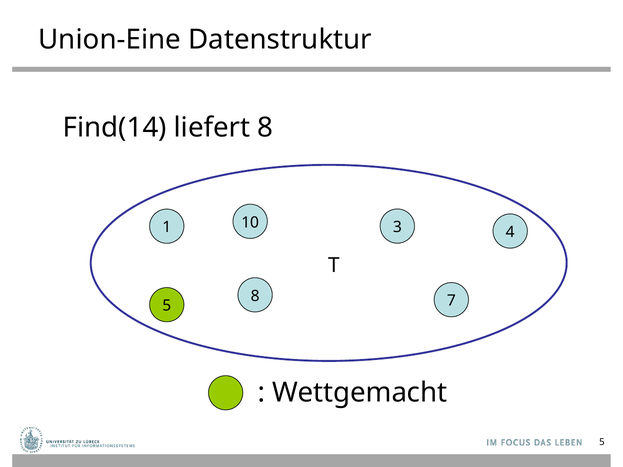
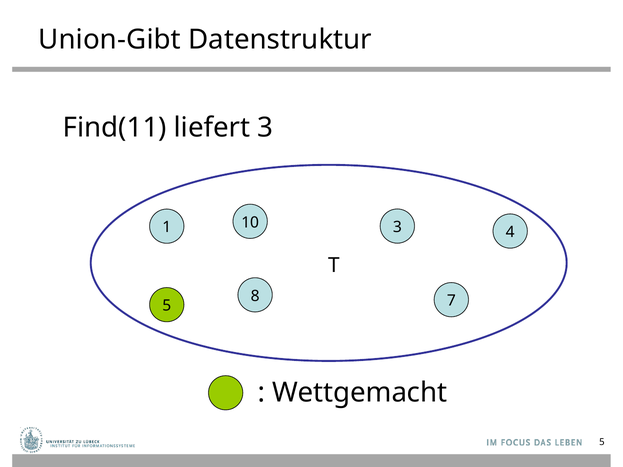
Union-Eine: Union-Eine -> Union-Gibt
Find(14: Find(14 -> Find(11
liefert 8: 8 -> 3
